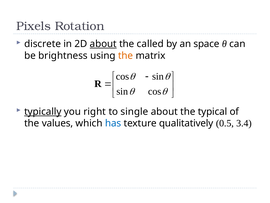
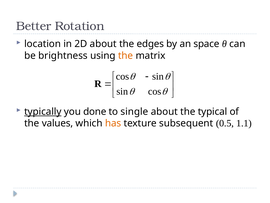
Pixels: Pixels -> Better
discrete: discrete -> location
about at (103, 44) underline: present -> none
called: called -> edges
right: right -> done
has colour: blue -> orange
qualitatively: qualitatively -> subsequent
3.4: 3.4 -> 1.1
